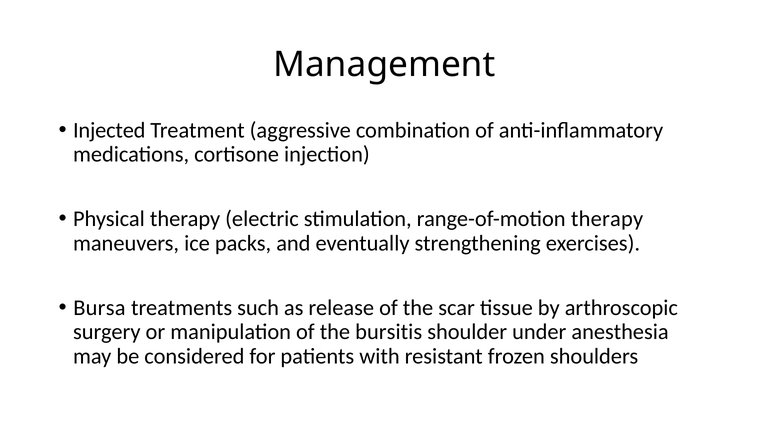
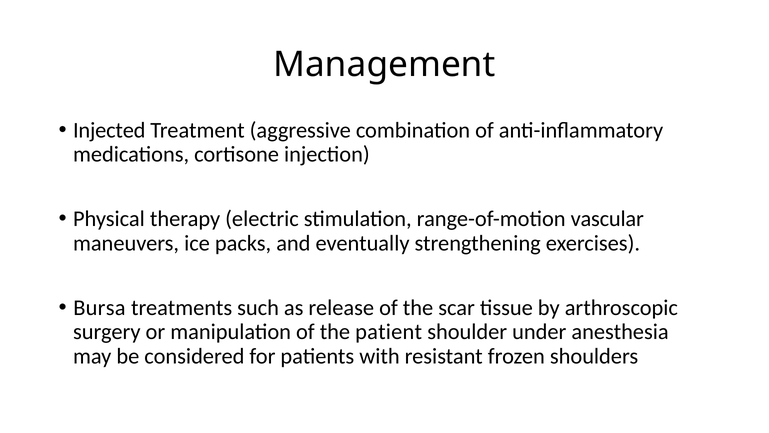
range-of-motion therapy: therapy -> vascular
bursitis: bursitis -> patient
